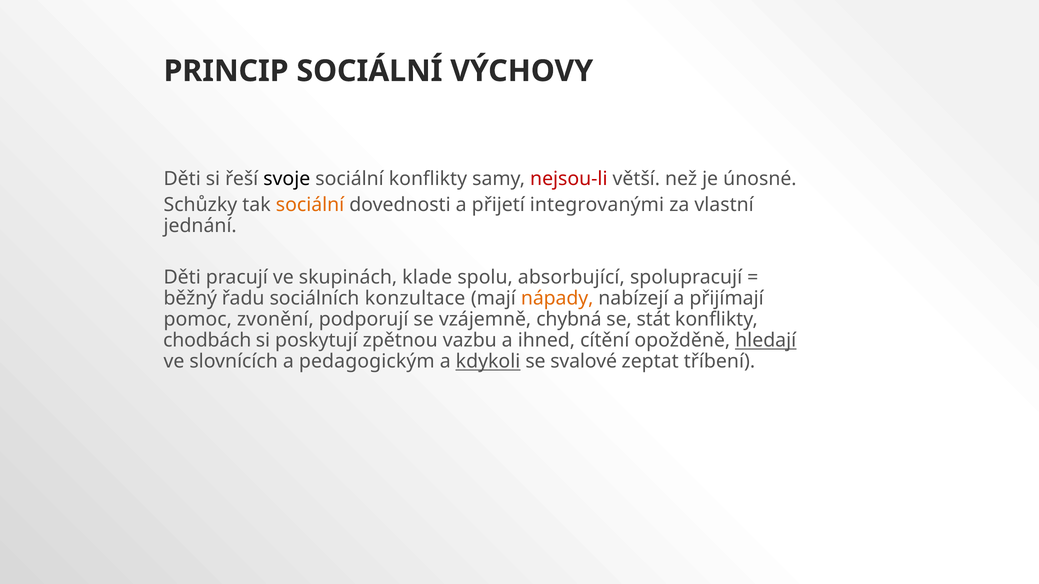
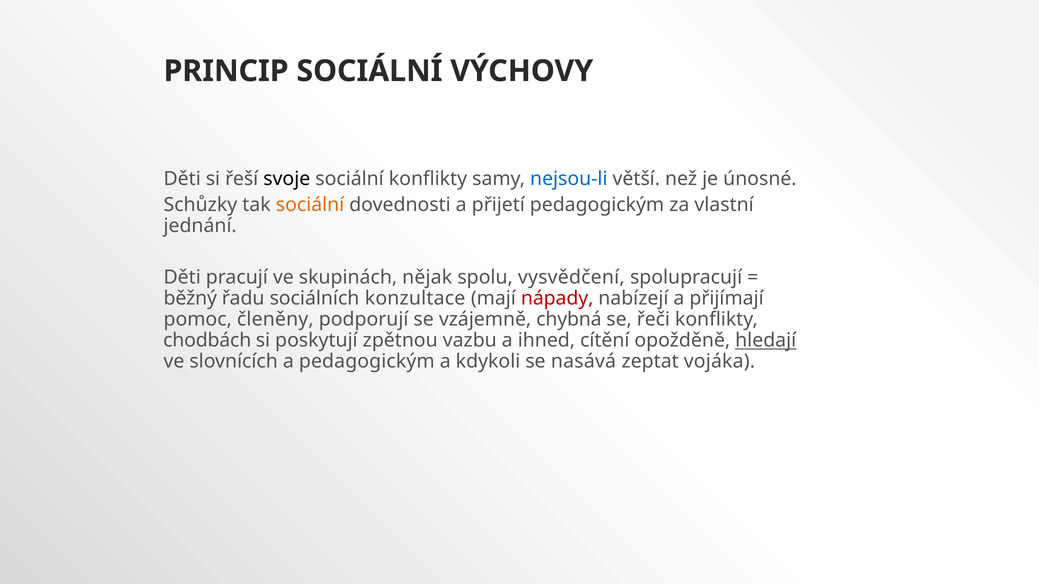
nejsou-li colour: red -> blue
přijetí integrovanými: integrovanými -> pedagogickým
klade: klade -> nějak
absorbující: absorbující -> vysvědčení
nápady colour: orange -> red
zvonění: zvonění -> členěny
stát: stát -> řeči
kdykoli underline: present -> none
svalové: svalové -> nasává
tříbení: tříbení -> vojáka
